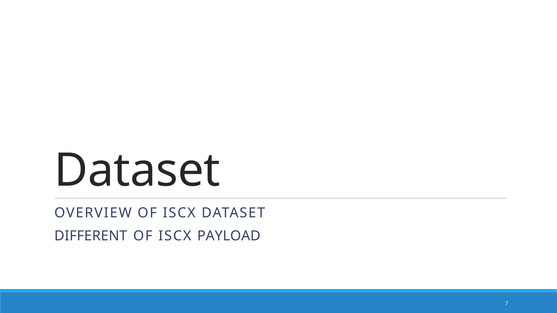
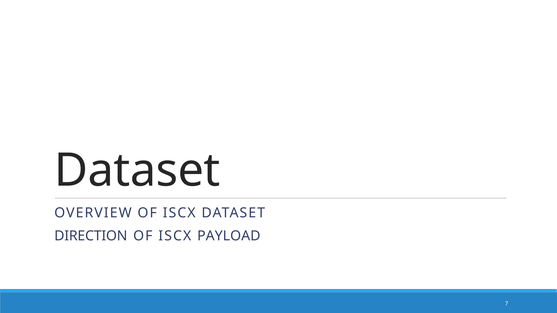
DIFFERENT: DIFFERENT -> DIRECTION
